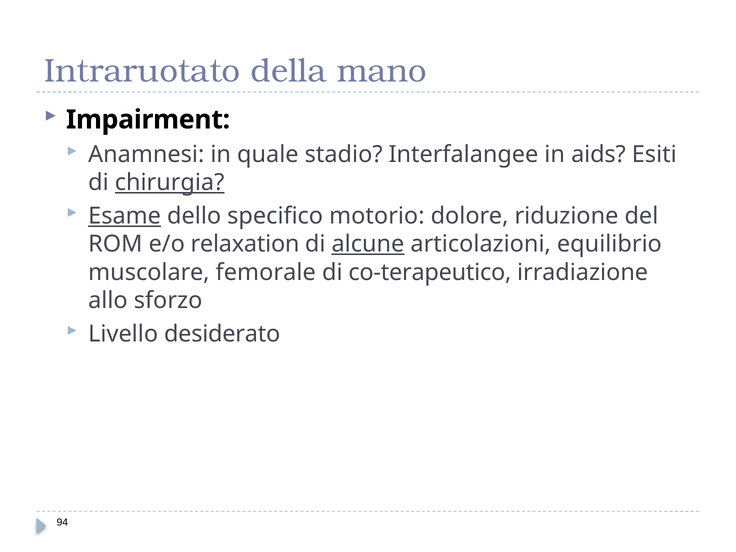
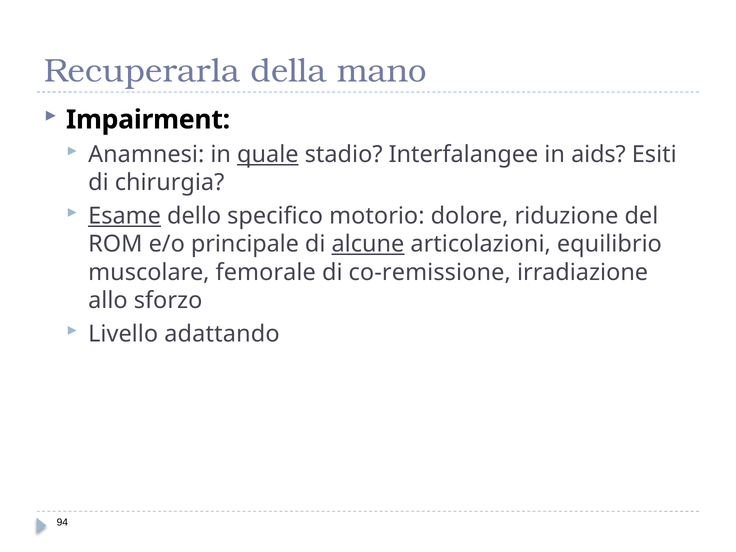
Intraruotato: Intraruotato -> Recuperarla
quale underline: none -> present
chirurgia underline: present -> none
relaxation: relaxation -> principale
co-terapeutico: co-terapeutico -> co-remissione
desiderato: desiderato -> adattando
